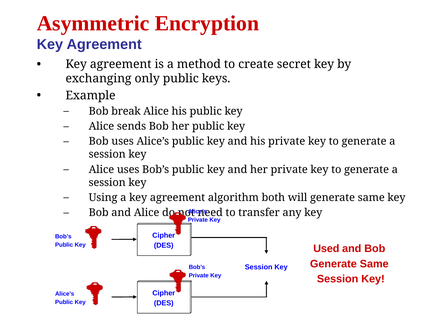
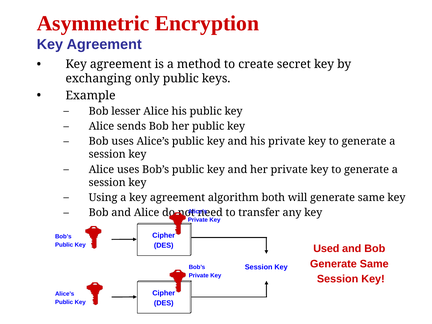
break: break -> lesser
